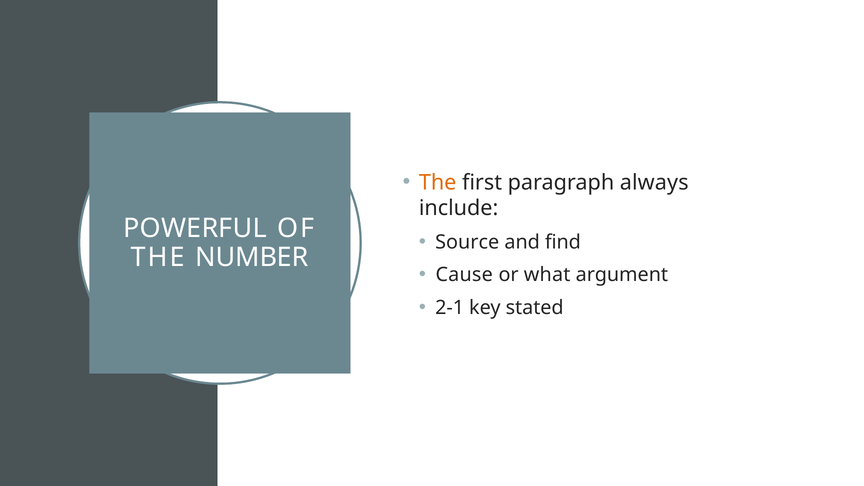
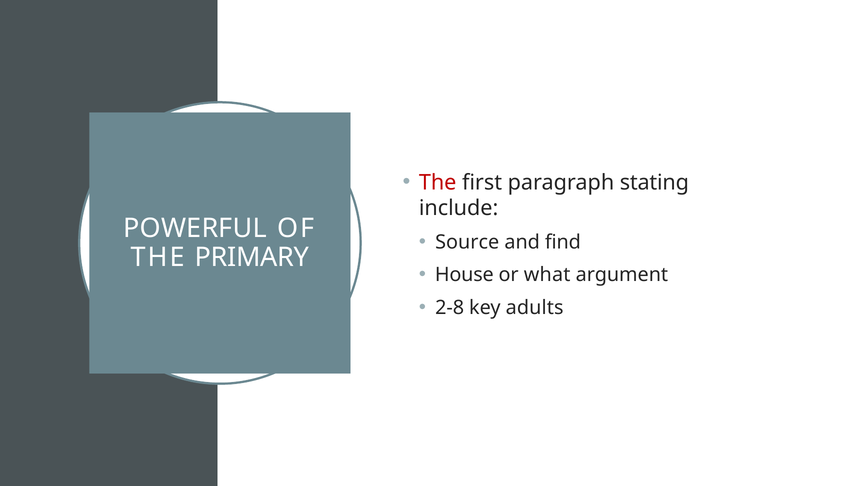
The at (438, 182) colour: orange -> red
always: always -> stating
NUMBER: NUMBER -> PRIMARY
Cause: Cause -> House
2-1: 2-1 -> 2-8
stated: stated -> adults
